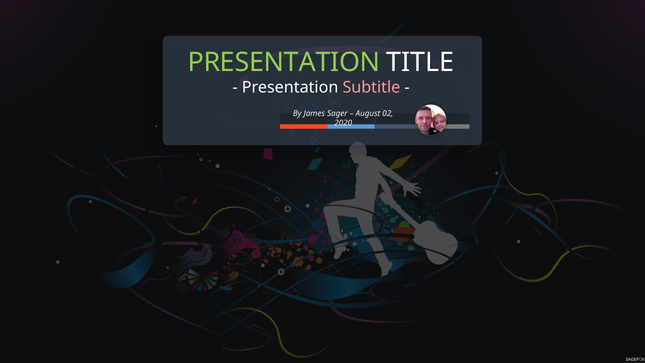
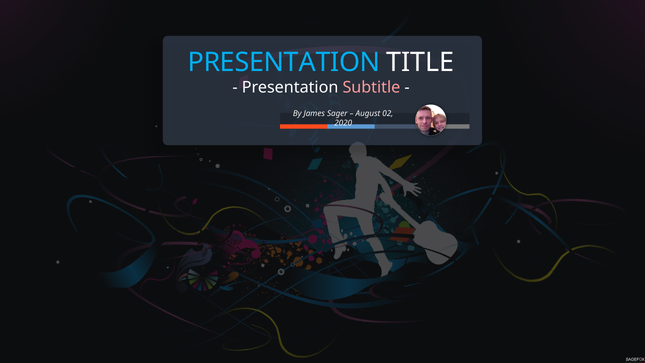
PRESENTATION at (284, 62) colour: light green -> light blue
